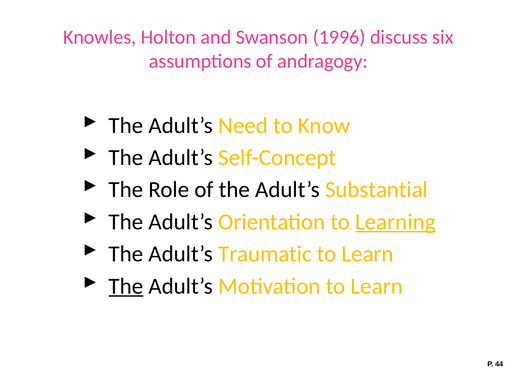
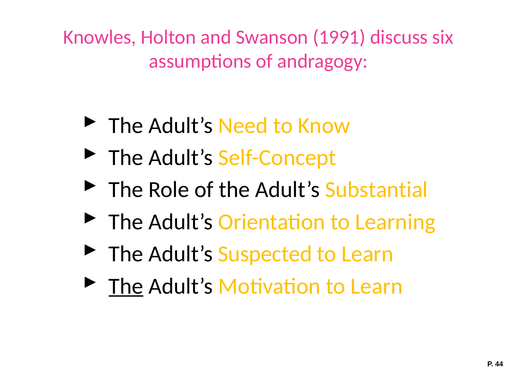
1996: 1996 -> 1991
Learning underline: present -> none
Traumatic: Traumatic -> Suspected
